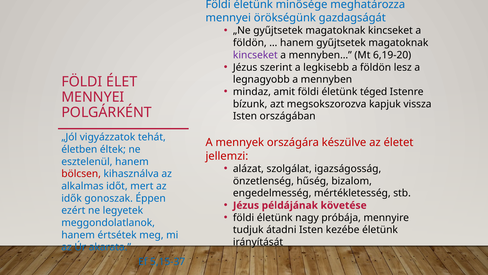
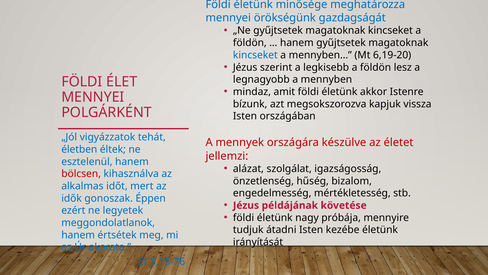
kincseket at (255, 55) colour: purple -> blue
téged: téged -> akkor
5,15-37: 5,15-37 -> 5,15-76
